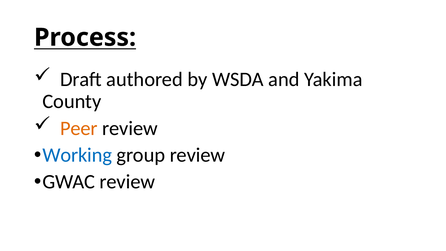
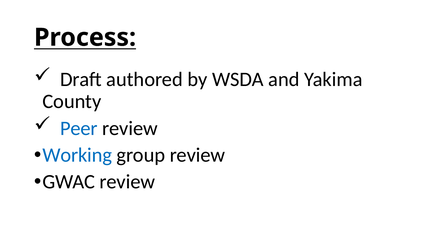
Peer colour: orange -> blue
